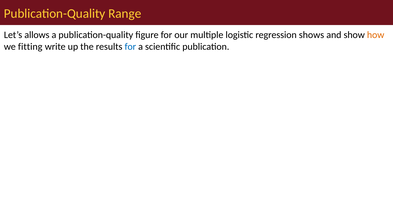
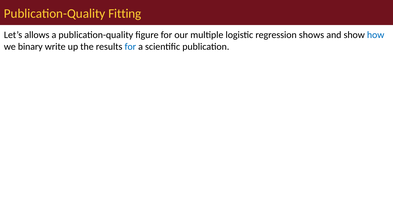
Range: Range -> Fitting
how colour: orange -> blue
fitting: fitting -> binary
